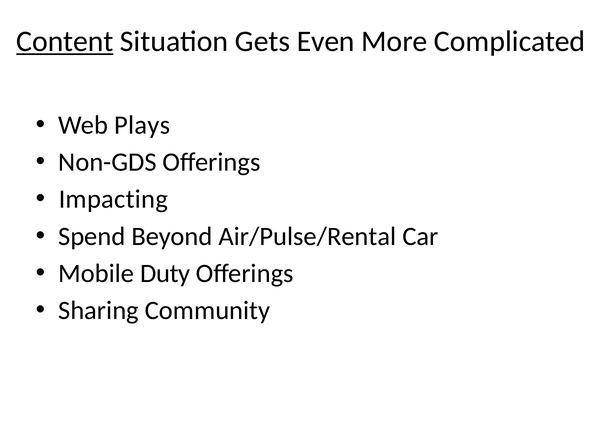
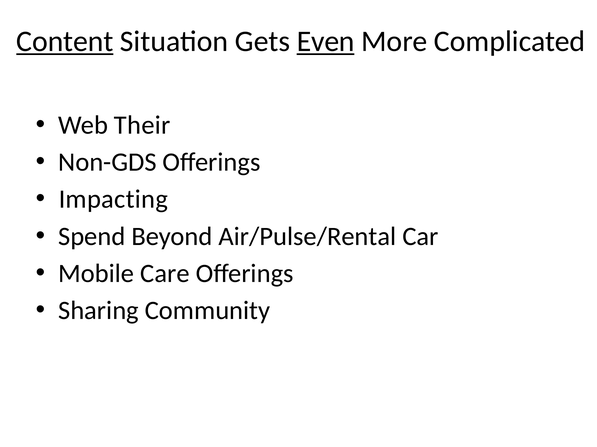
Even underline: none -> present
Plays: Plays -> Their
Duty: Duty -> Care
